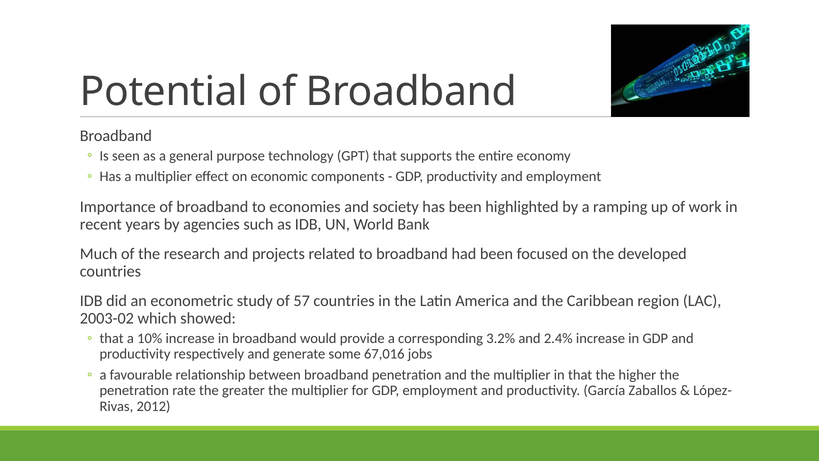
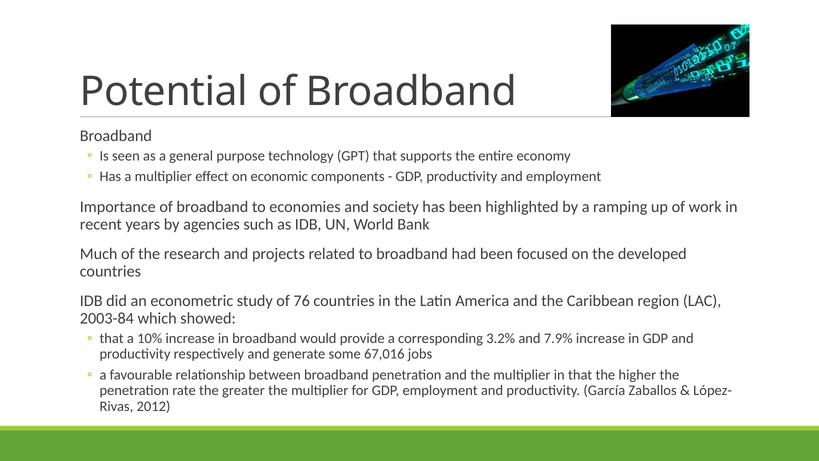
57: 57 -> 76
2003-02: 2003-02 -> 2003-84
2.4%: 2.4% -> 7.9%
